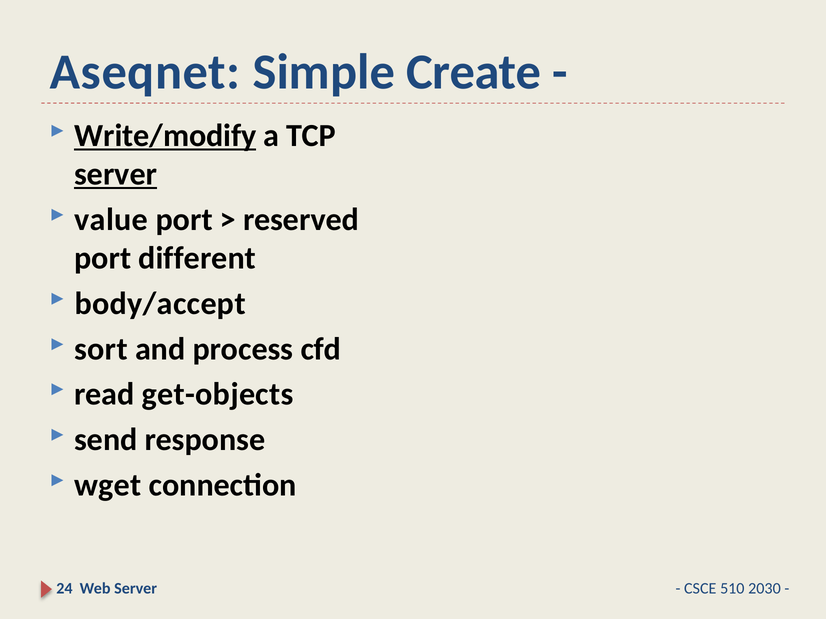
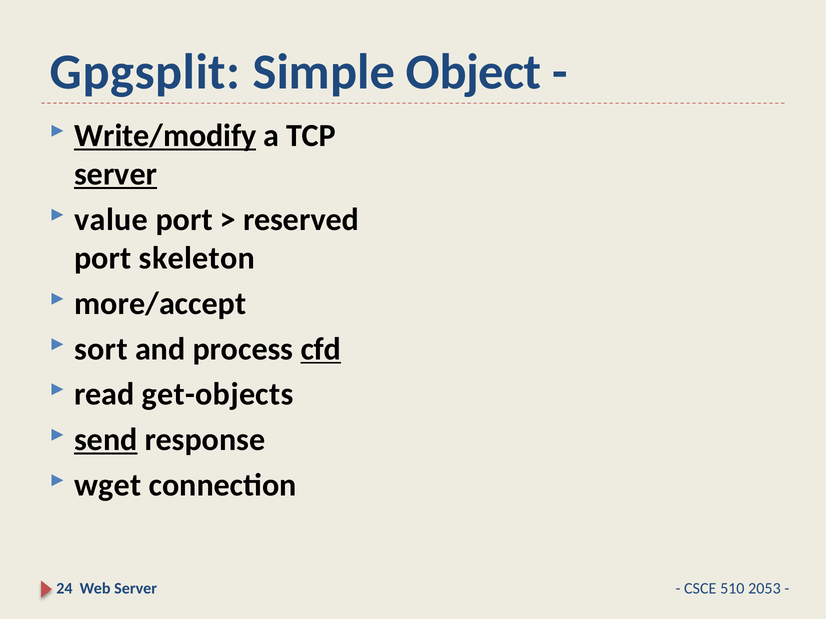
Aseqnet: Aseqnet -> Gpgsplit
Create: Create -> Object
different: different -> skeleton
body/accept: body/accept -> more/accept
cfd underline: none -> present
send underline: none -> present
2030: 2030 -> 2053
